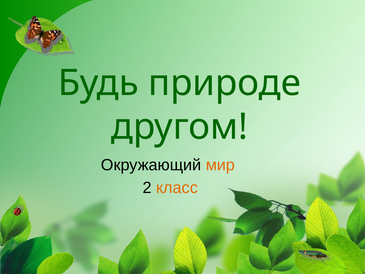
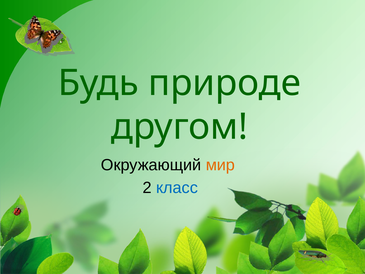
класс colour: orange -> blue
